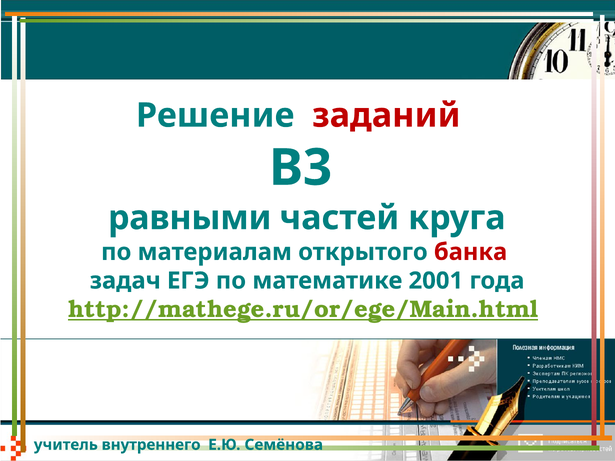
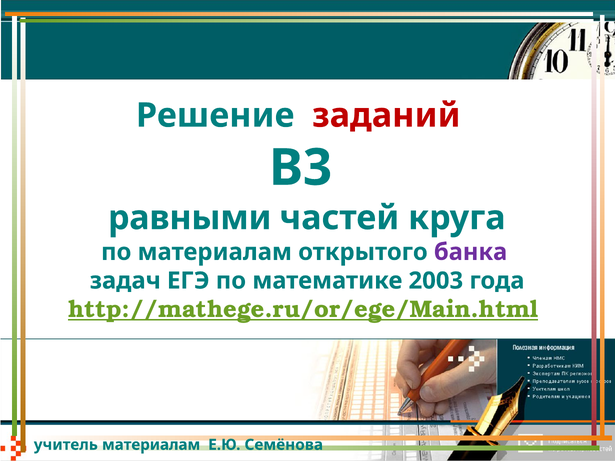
банка colour: red -> purple
2001: 2001 -> 2003
учитель внутреннего: внутреннего -> материалам
